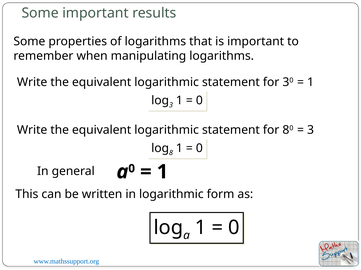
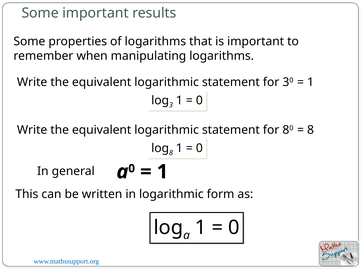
3 at (311, 130): 3 -> 8
